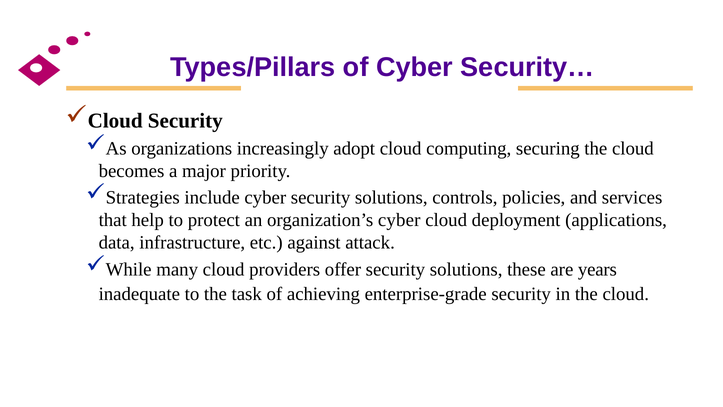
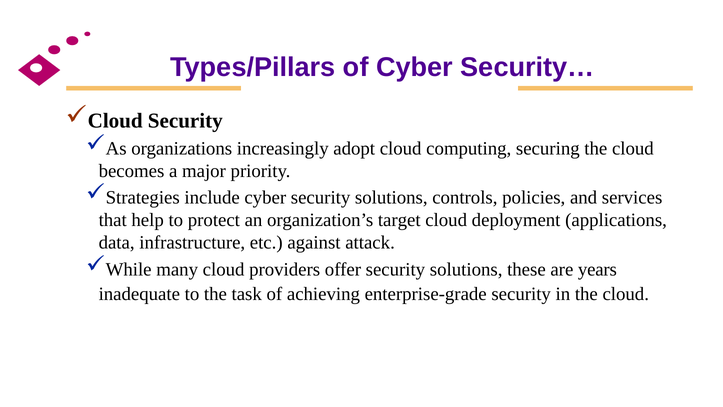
organization’s cyber: cyber -> target
